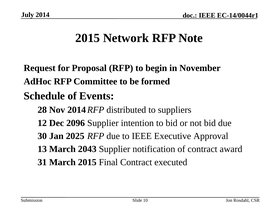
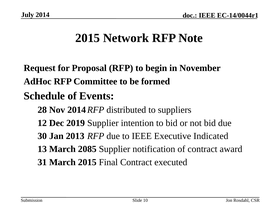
2096: 2096 -> 2019
2025: 2025 -> 2013
Approval: Approval -> Indicated
2043: 2043 -> 2085
